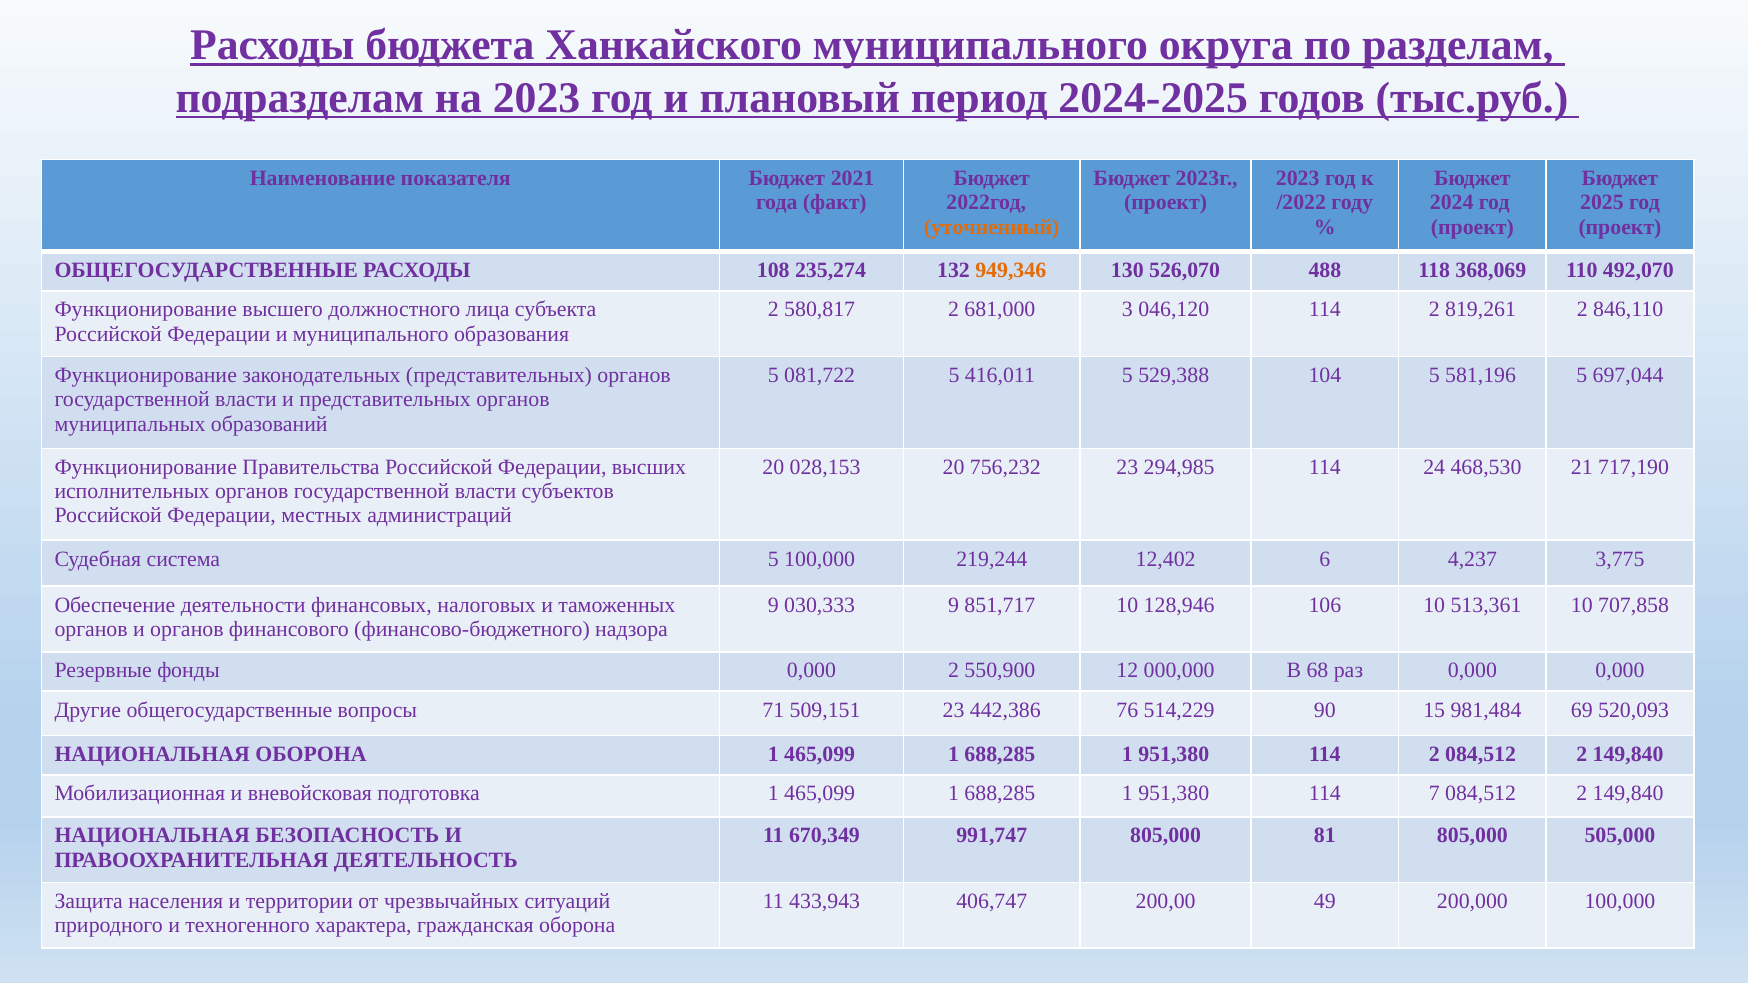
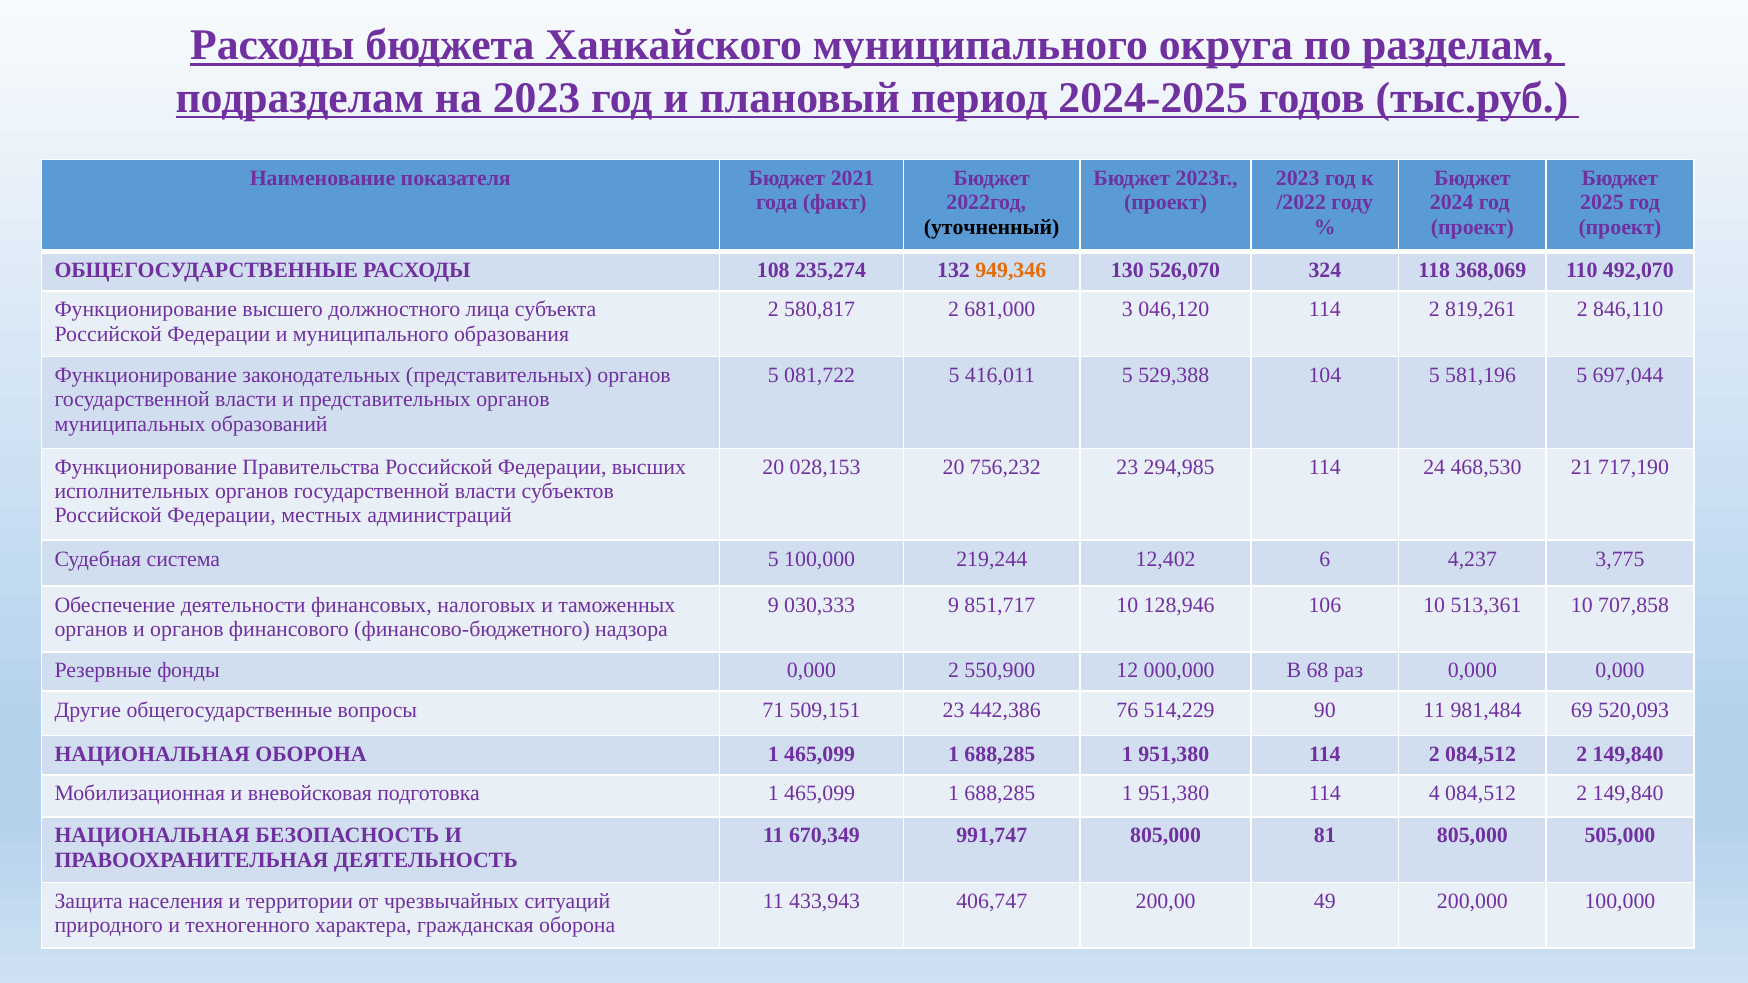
уточненный colour: orange -> black
488: 488 -> 324
90 15: 15 -> 11
7: 7 -> 4
